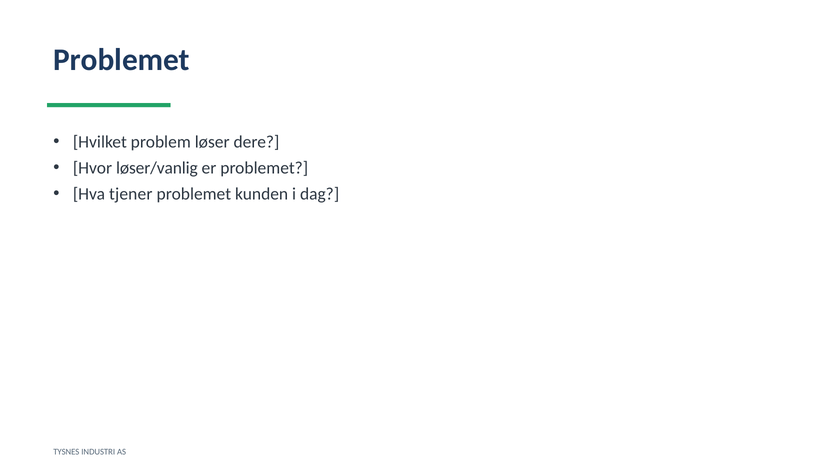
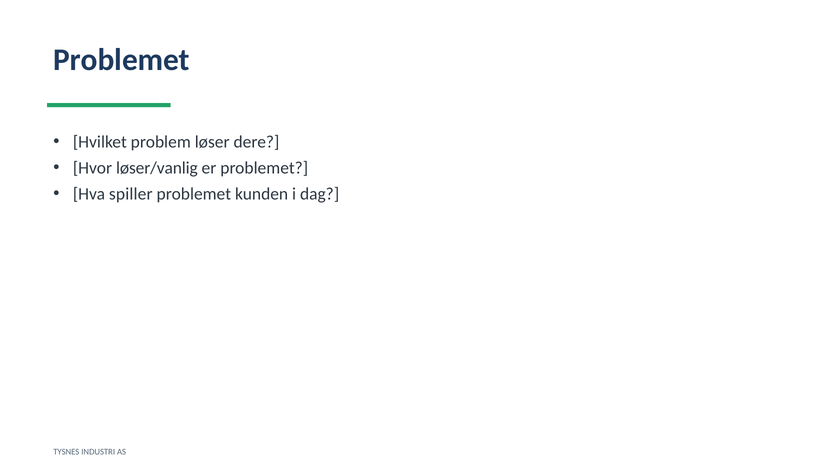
tjener: tjener -> spiller
